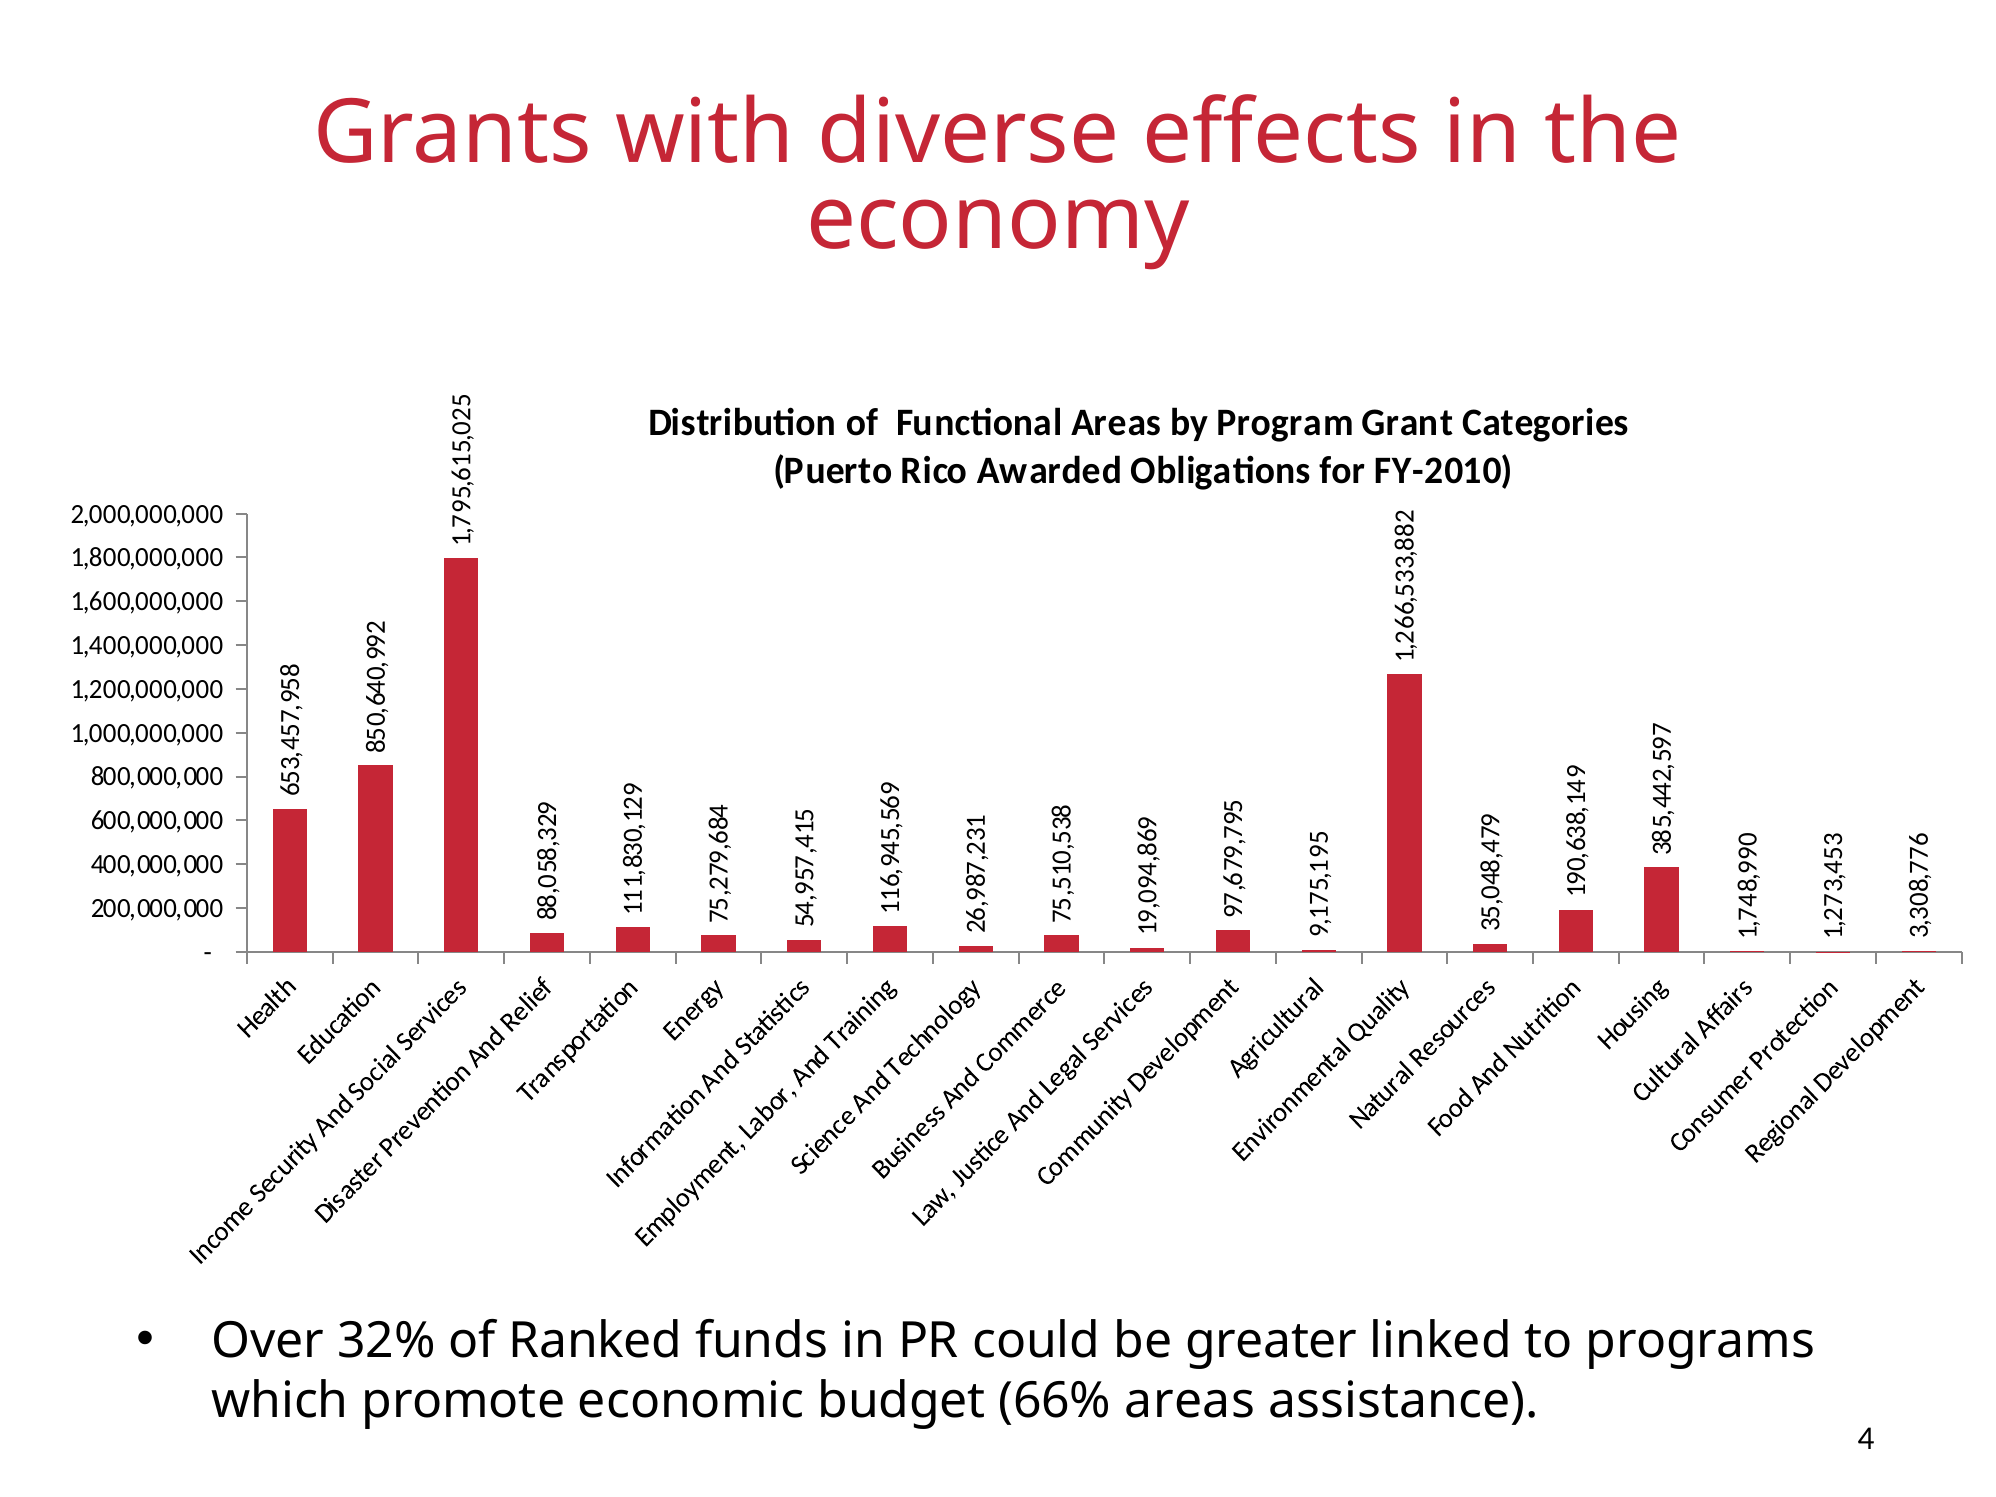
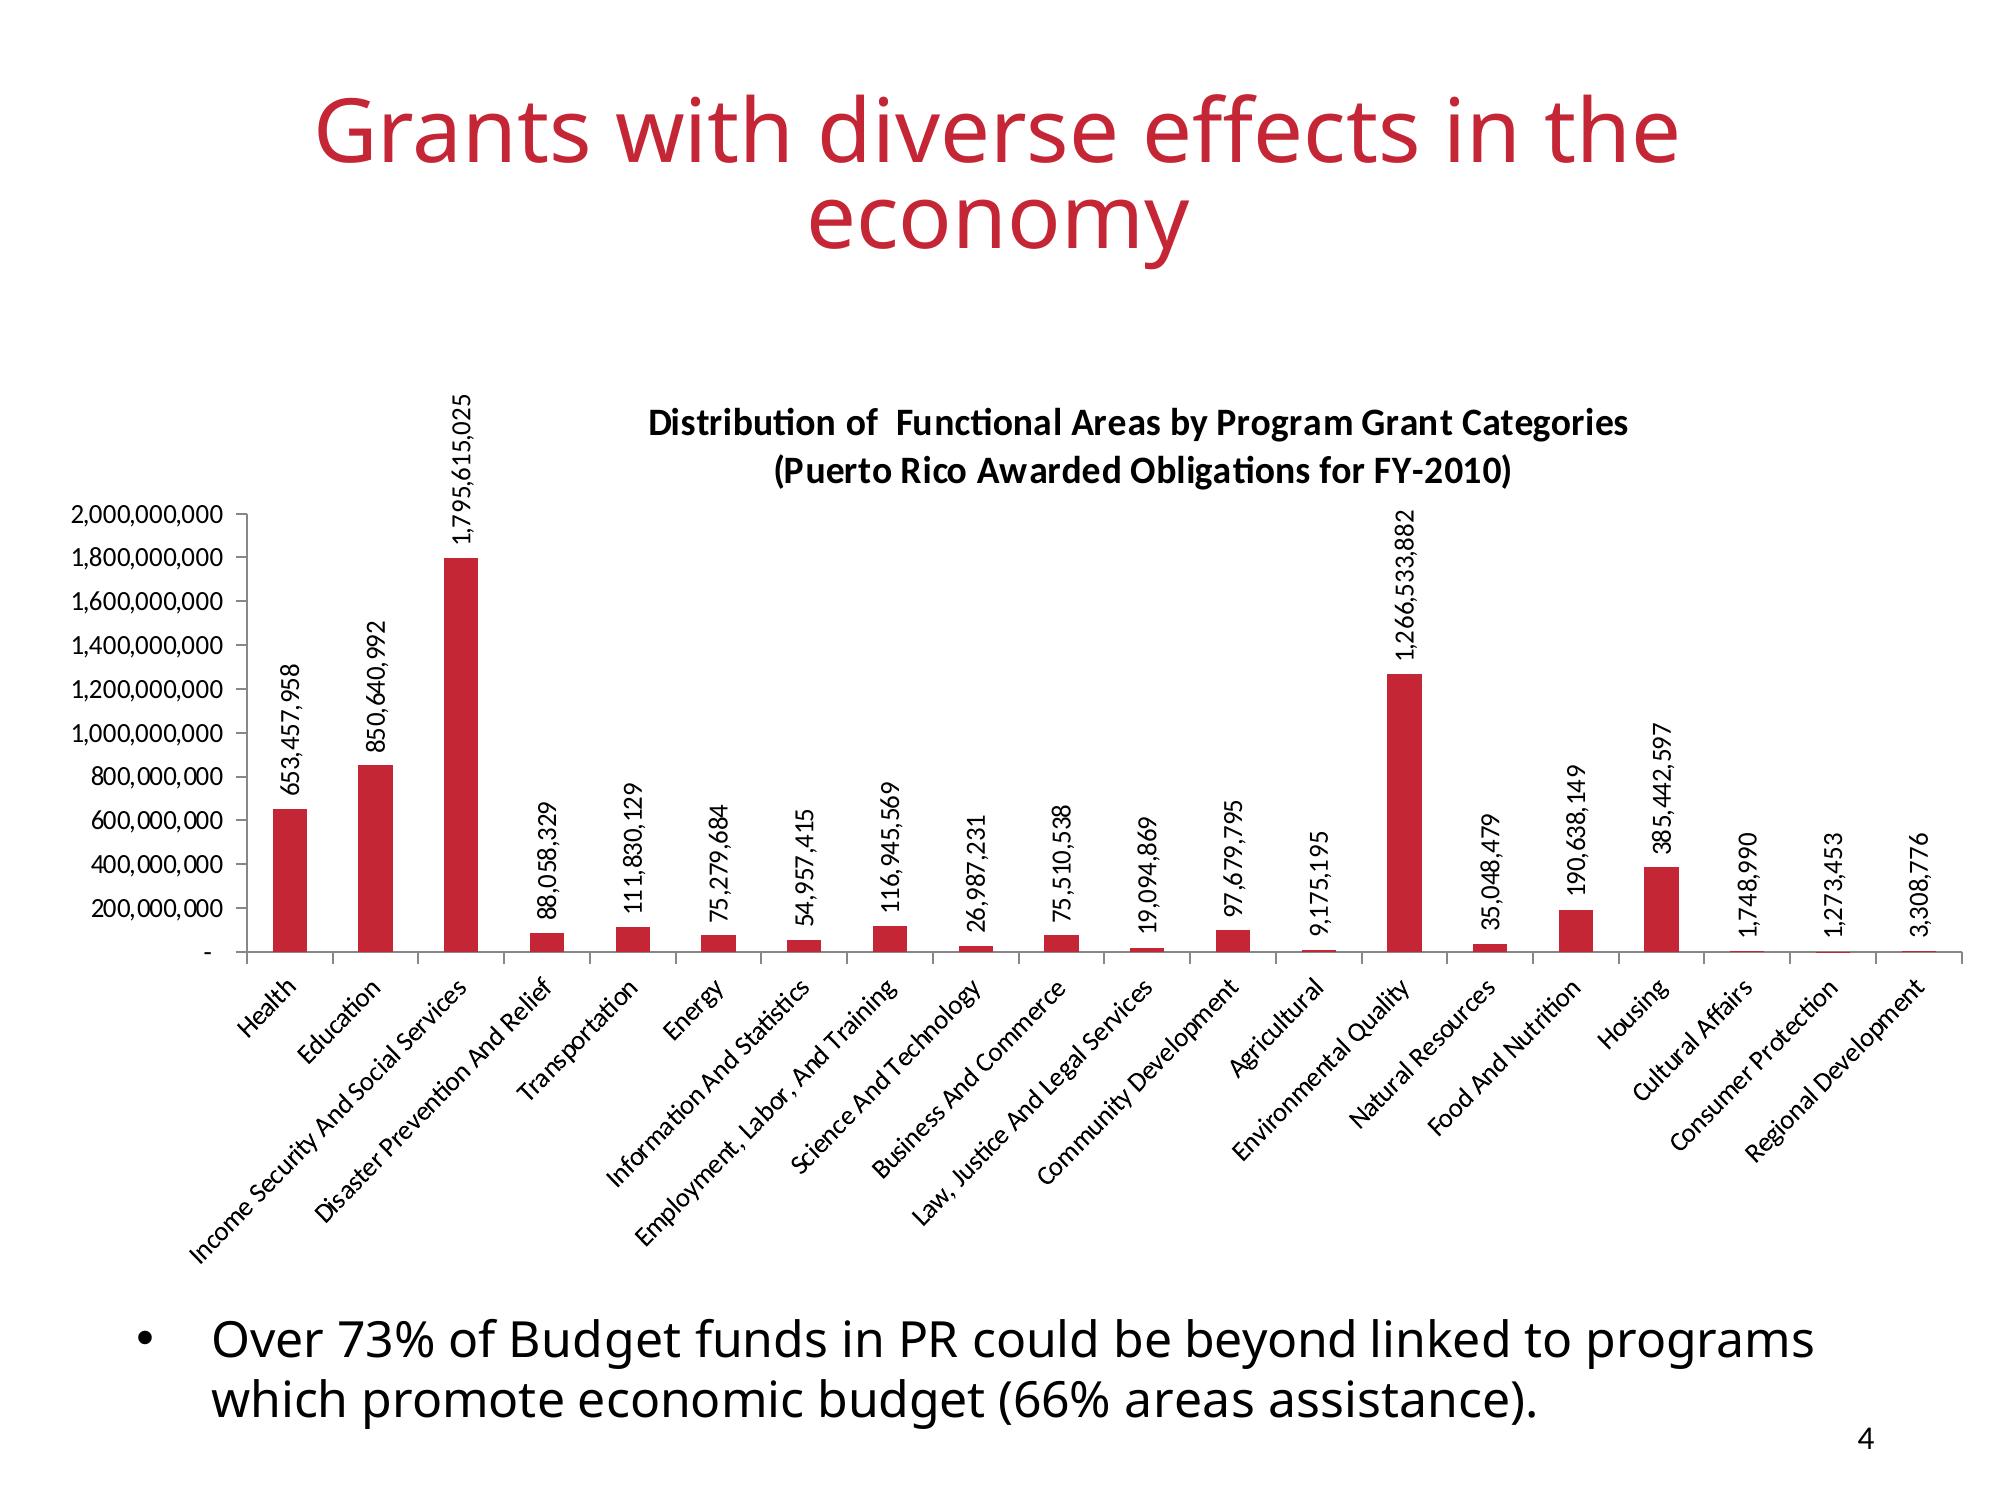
32%: 32% -> 73%
of Ranked: Ranked -> Budget
greater: greater -> beyond
